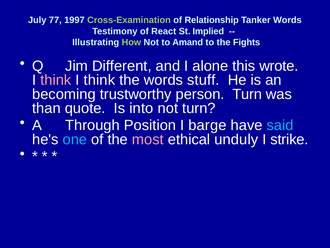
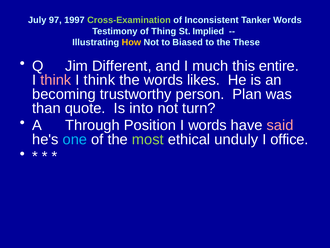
77: 77 -> 97
Relationship: Relationship -> Inconsistent
React: React -> Thing
How colour: light green -> yellow
Amand: Amand -> Biased
Fights: Fights -> These
alone: alone -> much
wrote: wrote -> entire
stuff: stuff -> likes
person Turn: Turn -> Plan
I barge: barge -> words
said colour: light blue -> pink
most colour: pink -> light green
strike: strike -> office
